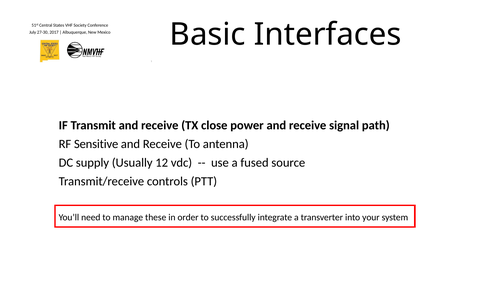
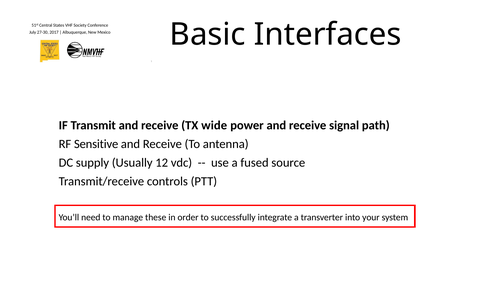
close: close -> wide
